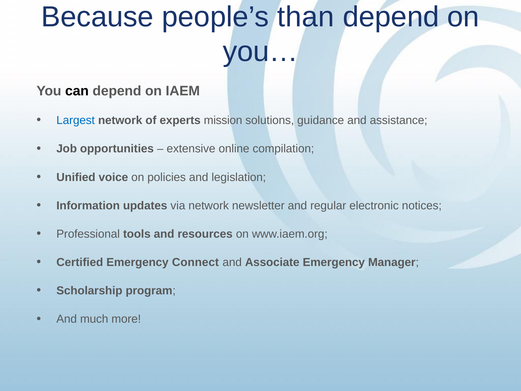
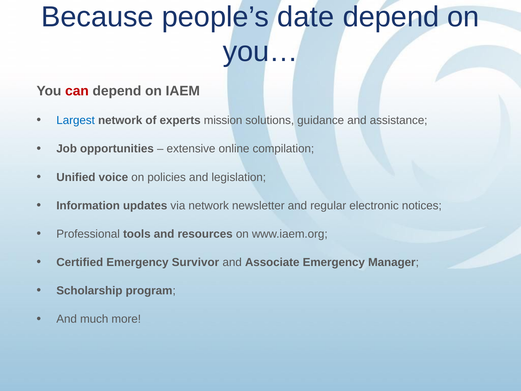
than: than -> date
can colour: black -> red
Connect: Connect -> Survivor
